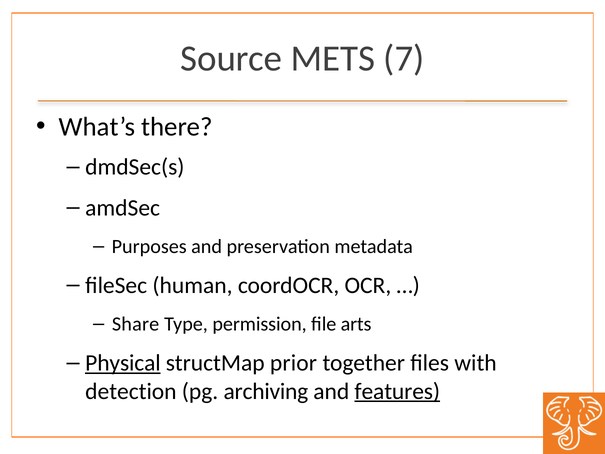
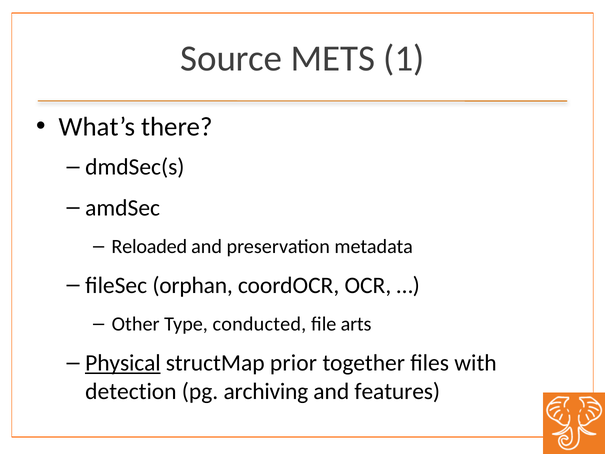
7: 7 -> 1
Purposes: Purposes -> Reloaded
human: human -> orphan
Share: Share -> Other
permission: permission -> conducted
features underline: present -> none
